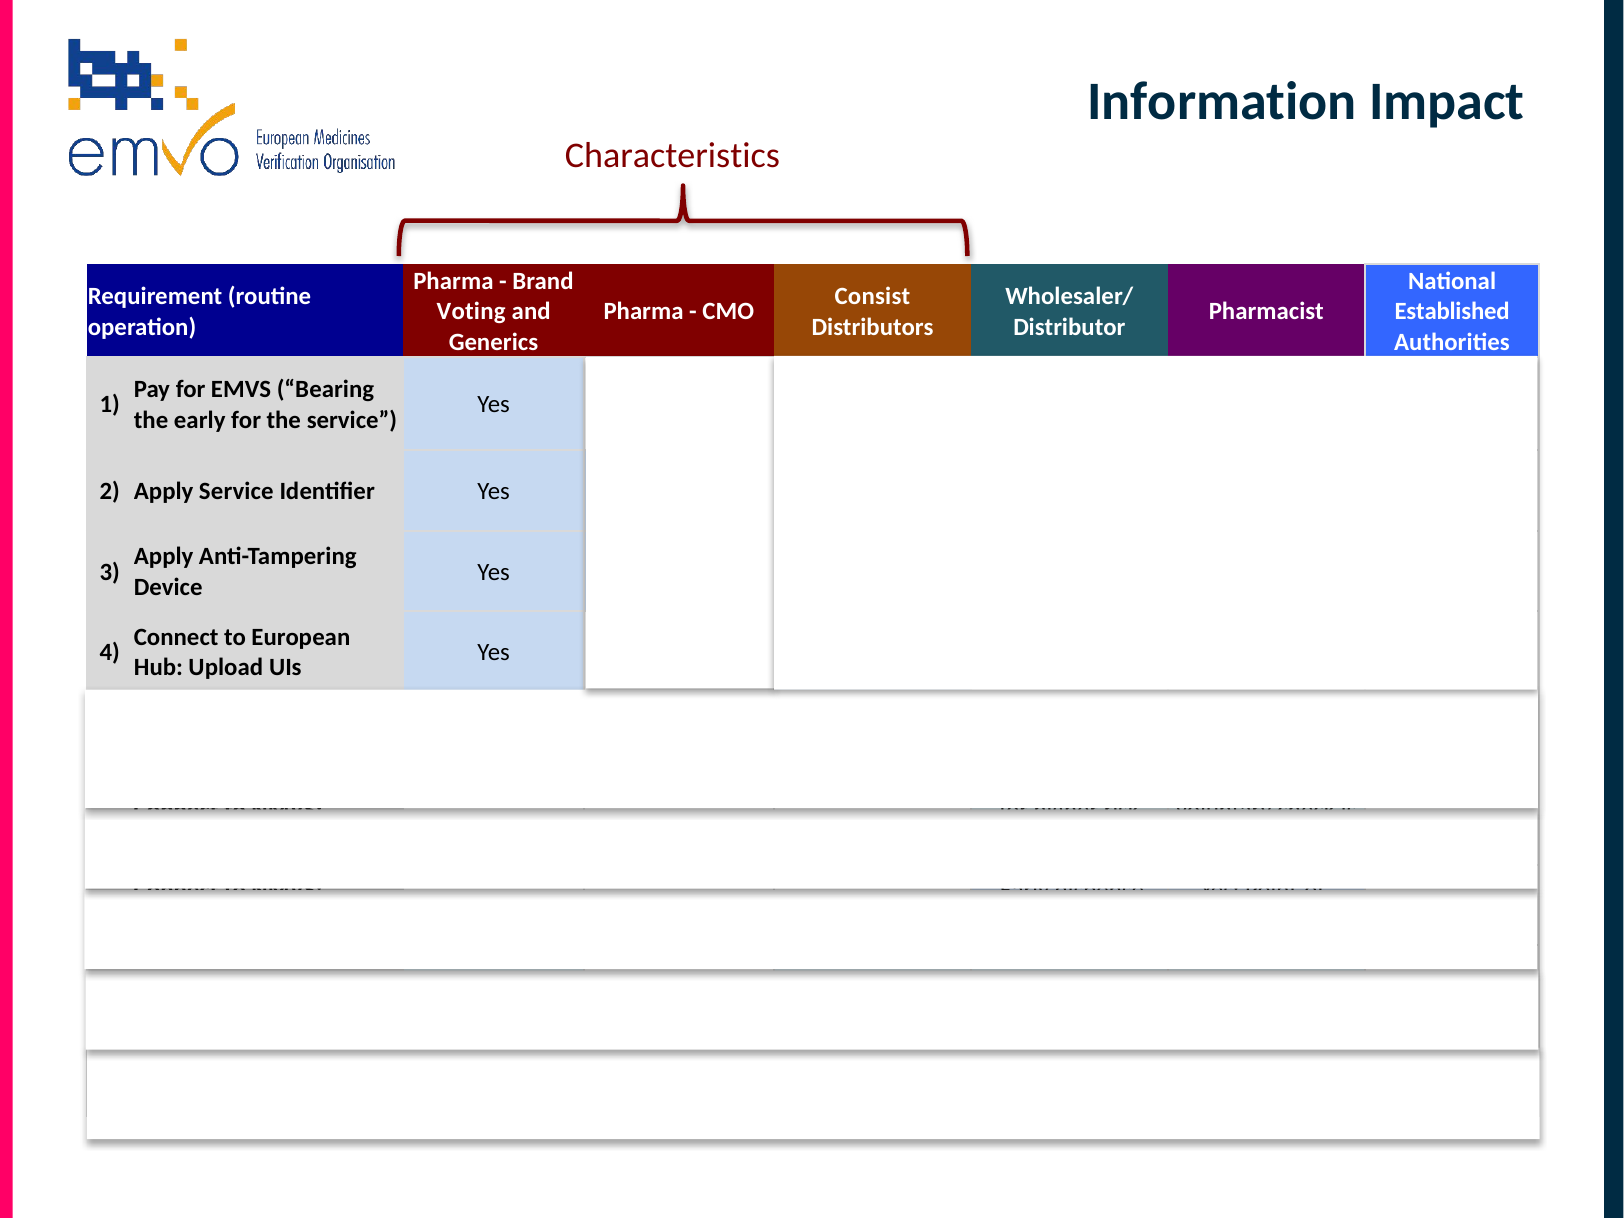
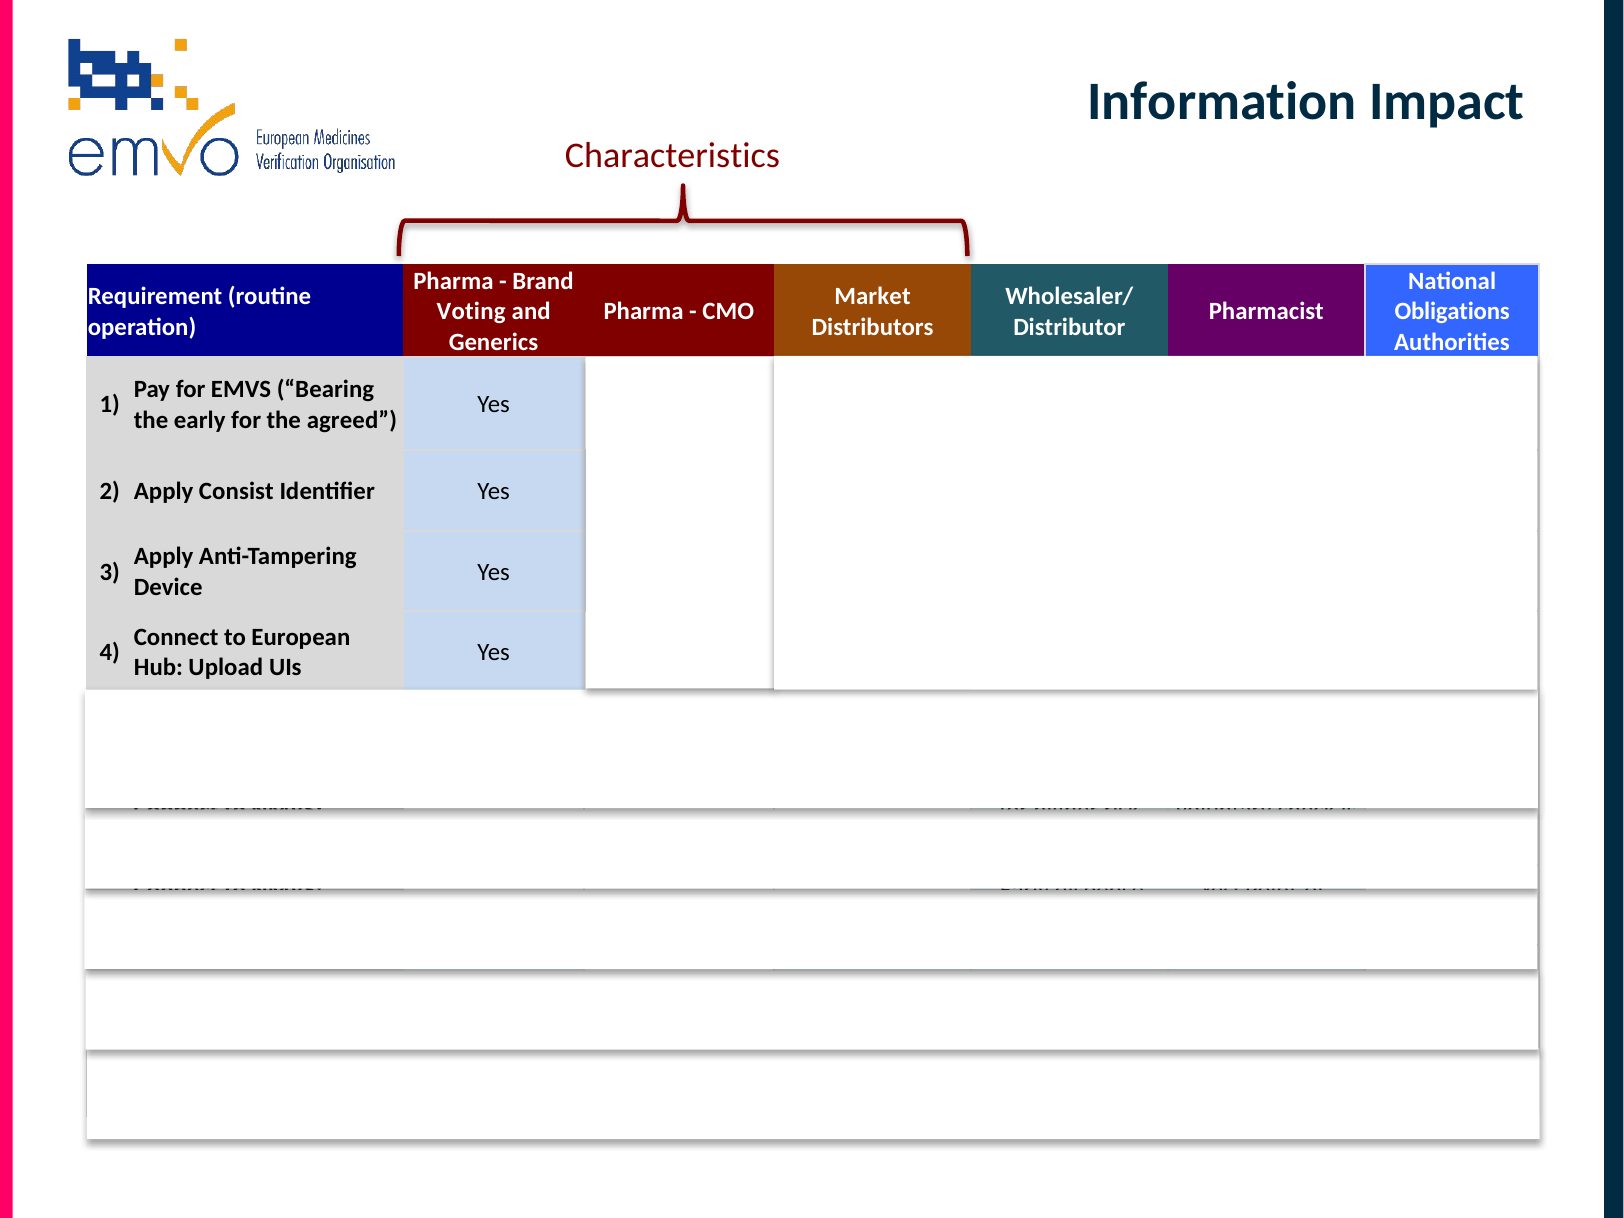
Consist: Consist -> Market
Established: Established -> Obligations
the service: service -> agreed
Apply Service: Service -> Consist
